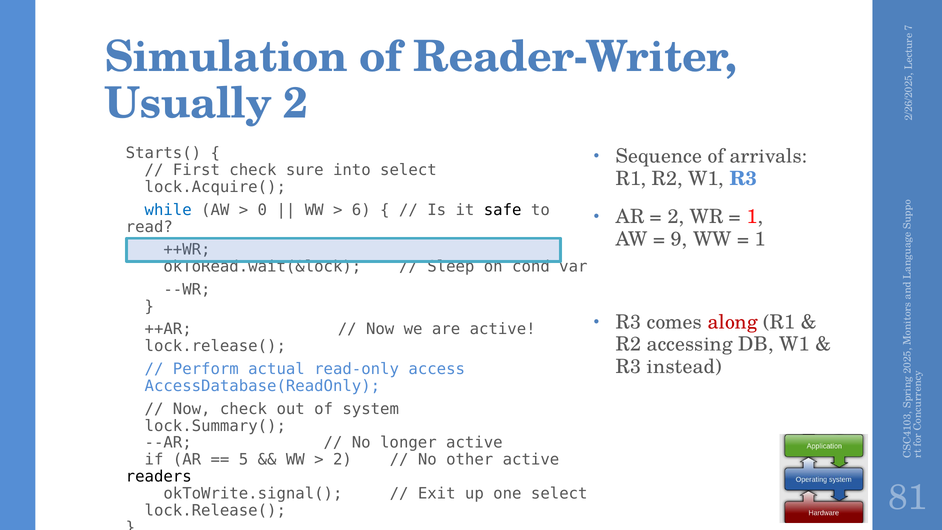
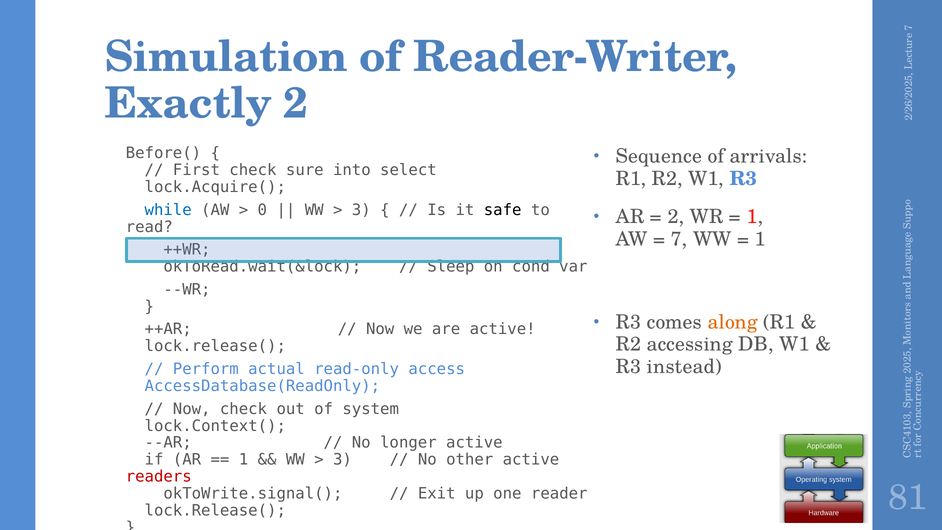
Usually: Usually -> Exactly
Starts(: Starts( -> Before(
6 at (361, 210): 6 -> 3
9 at (679, 239): 9 -> 7
along colour: red -> orange
lock.Summary(: lock.Summary( -> lock.Context(
5 at (243, 460): 5 -> 1
2 at (342, 460): 2 -> 3
readers colour: black -> red
one select: select -> reader
